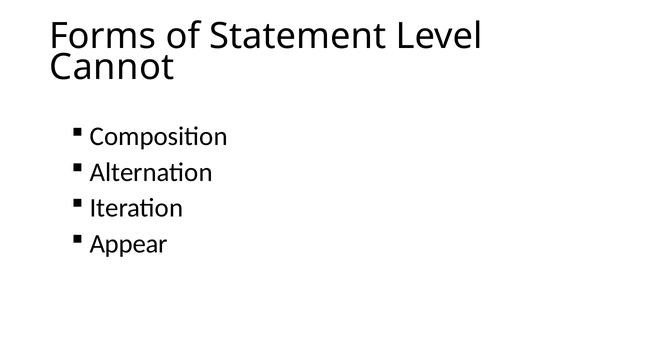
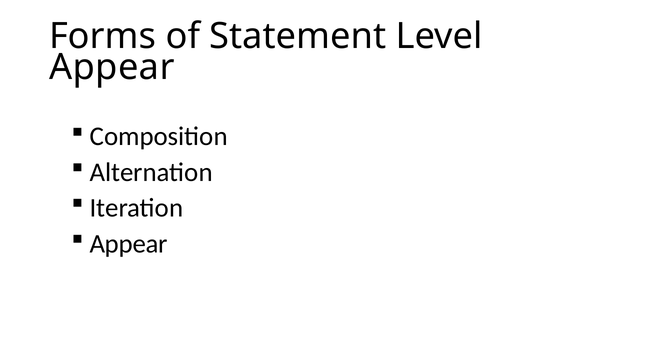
Cannot at (112, 67): Cannot -> Appear
